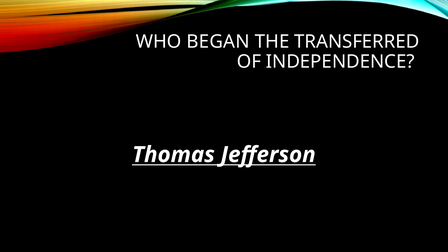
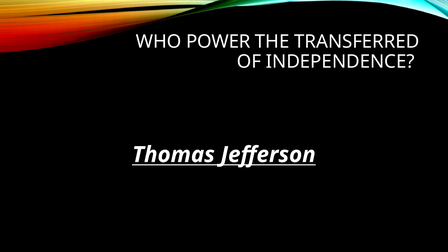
BEGAN: BEGAN -> POWER
